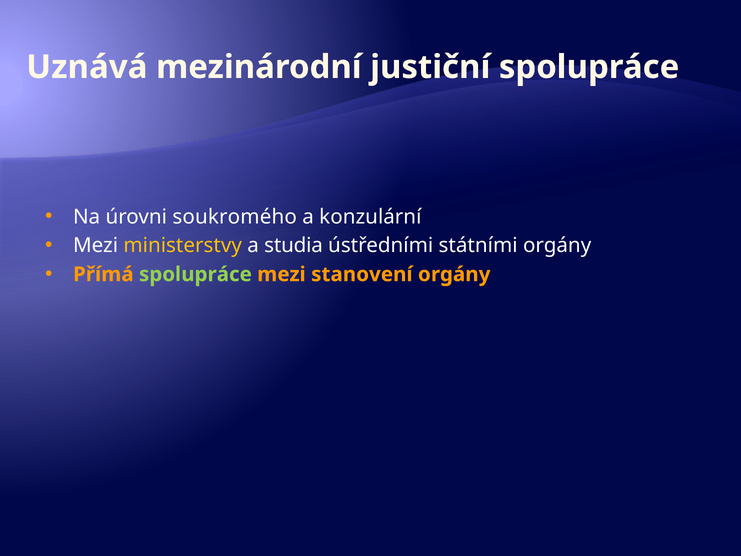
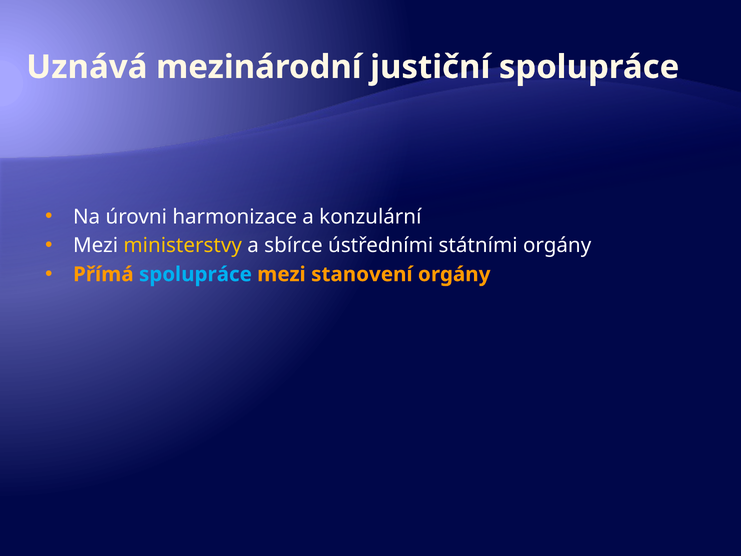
soukromého: soukromého -> harmonizace
studia: studia -> sbírce
spolupráce at (195, 274) colour: light green -> light blue
